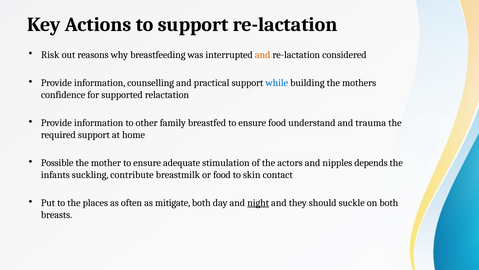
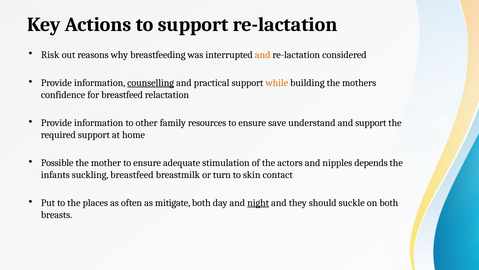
counselling underline: none -> present
while colour: blue -> orange
for supported: supported -> breastfeed
breastfed: breastfed -> resources
ensure food: food -> save
and trauma: trauma -> support
suckling contribute: contribute -> breastfeed
or food: food -> turn
